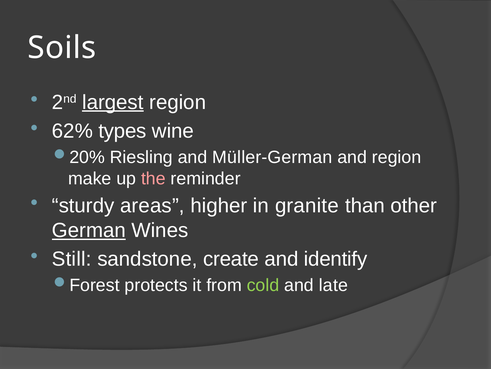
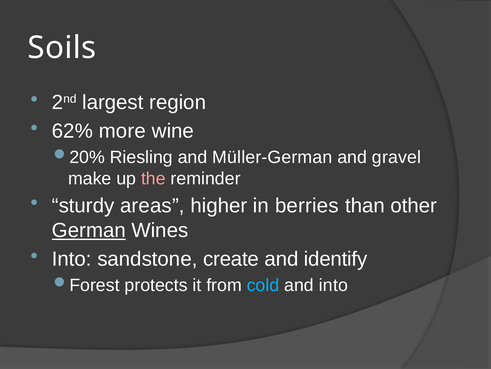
largest underline: present -> none
types: types -> more
and region: region -> gravel
granite: granite -> berries
Still at (72, 259): Still -> Into
cold colour: light green -> light blue
and late: late -> into
